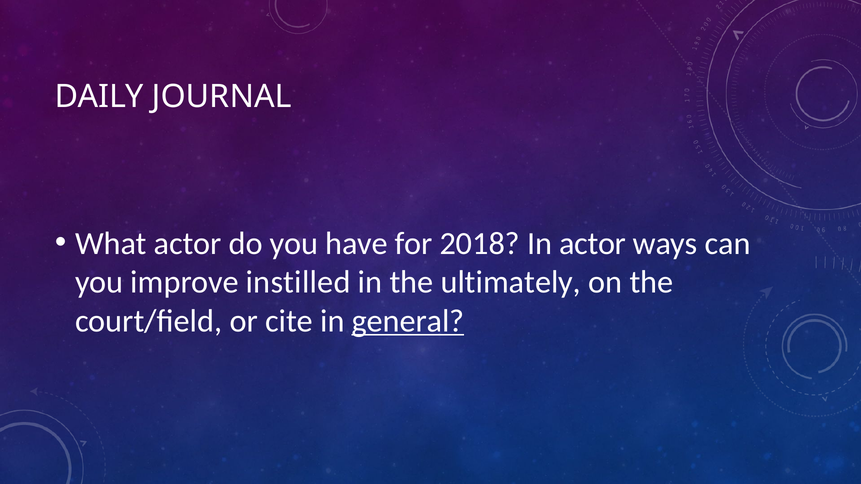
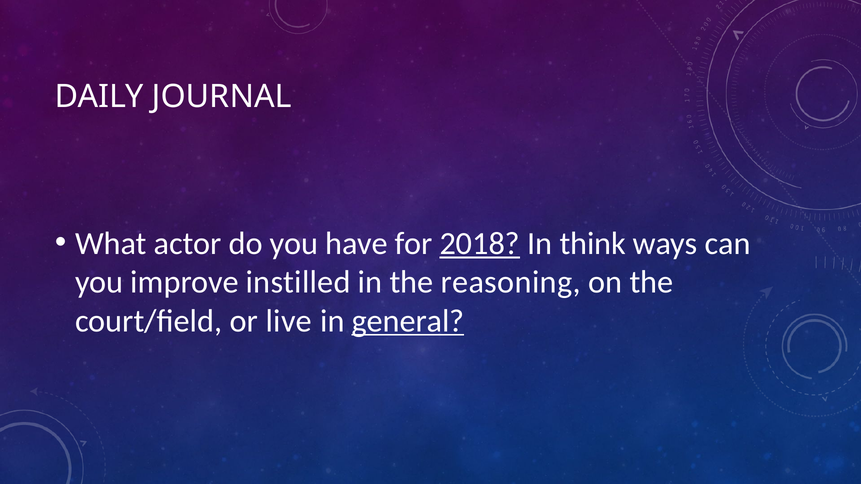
2018 underline: none -> present
In actor: actor -> think
ultimately: ultimately -> reasoning
cite: cite -> live
